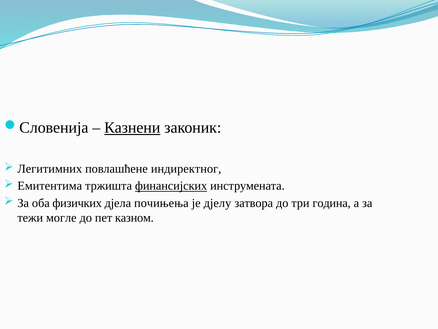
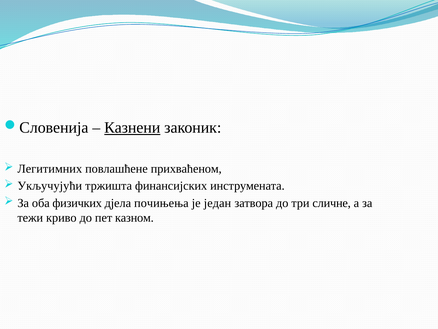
индиректног: индиректног -> прихваћеном
Емитентима: Емитентима -> Укључујући
финансијских underline: present -> none
дјелу: дјелу -> један
година: година -> сличне
могле: могле -> криво
